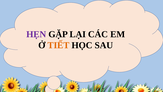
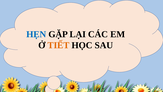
HẸN colour: purple -> blue
